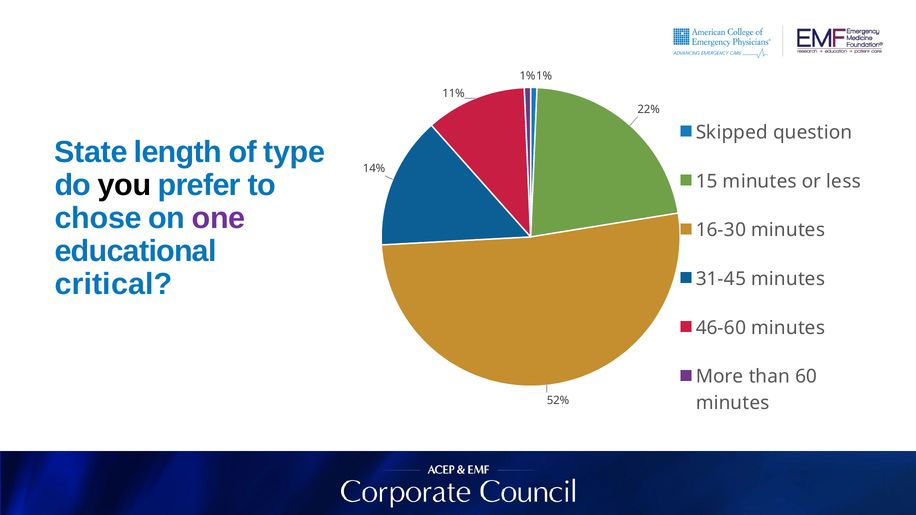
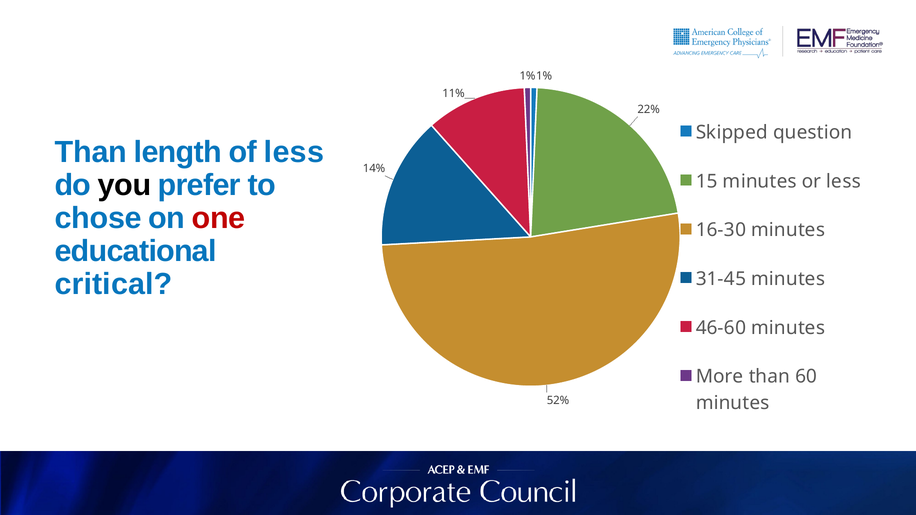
State at (91, 152): State -> Than
of type: type -> less
one colour: purple -> red
